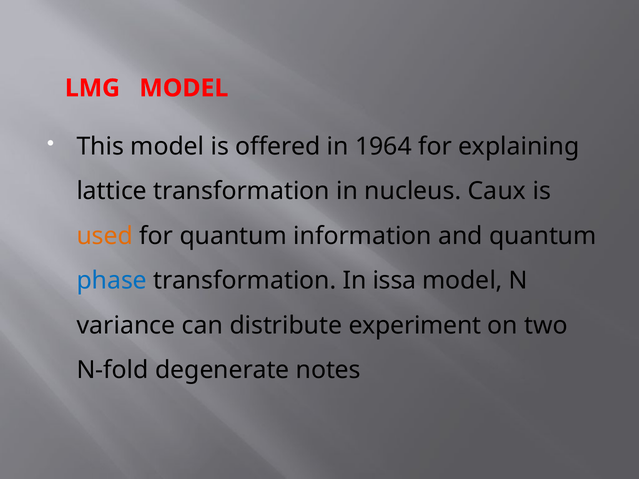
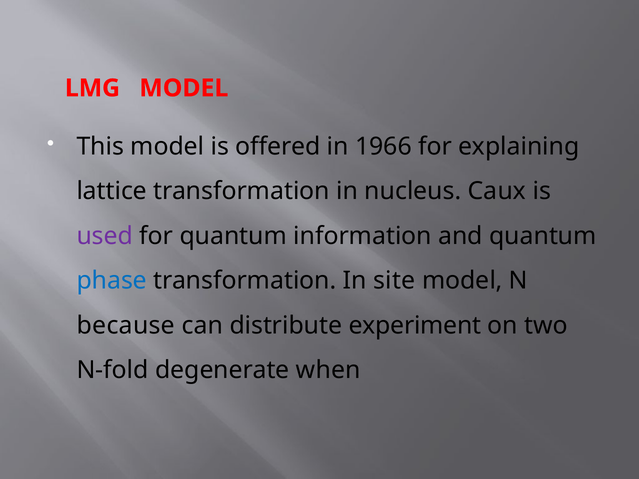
1964: 1964 -> 1966
used colour: orange -> purple
issa: issa -> site
variance: variance -> because
notes: notes -> when
